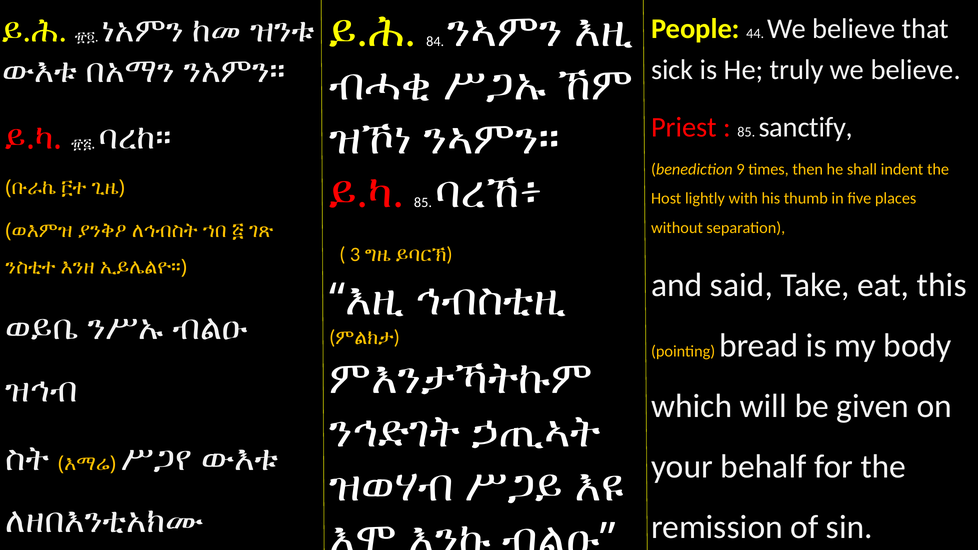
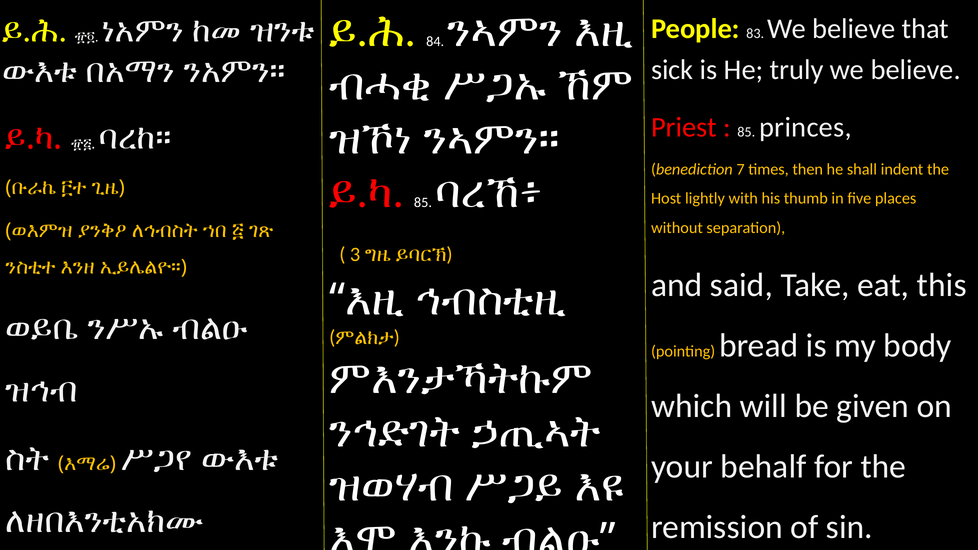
44: 44 -> 83
sanctify: sanctify -> princes
9: 9 -> 7
